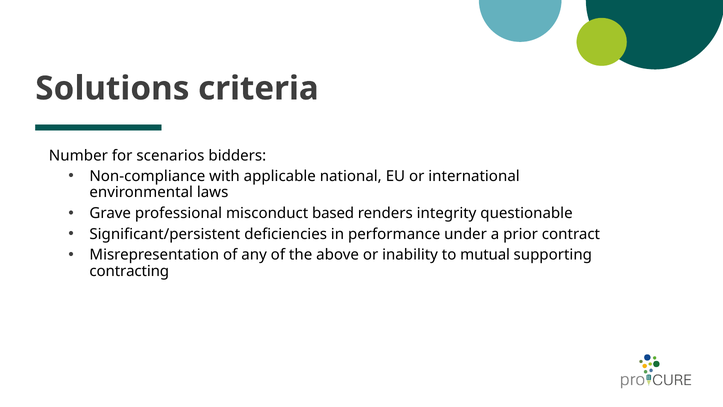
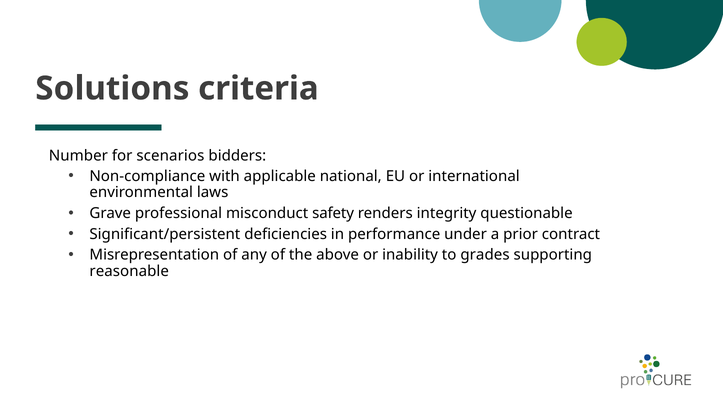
based: based -> safety
mutual: mutual -> grades
contracting: contracting -> reasonable
